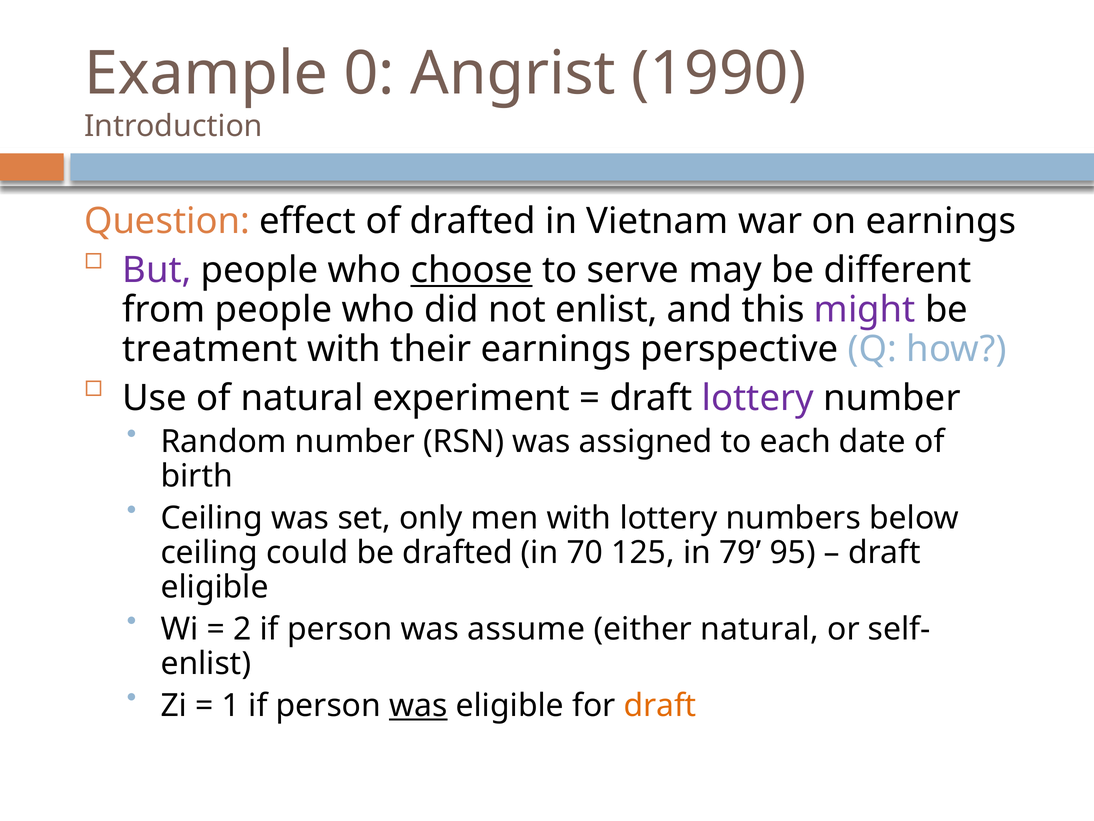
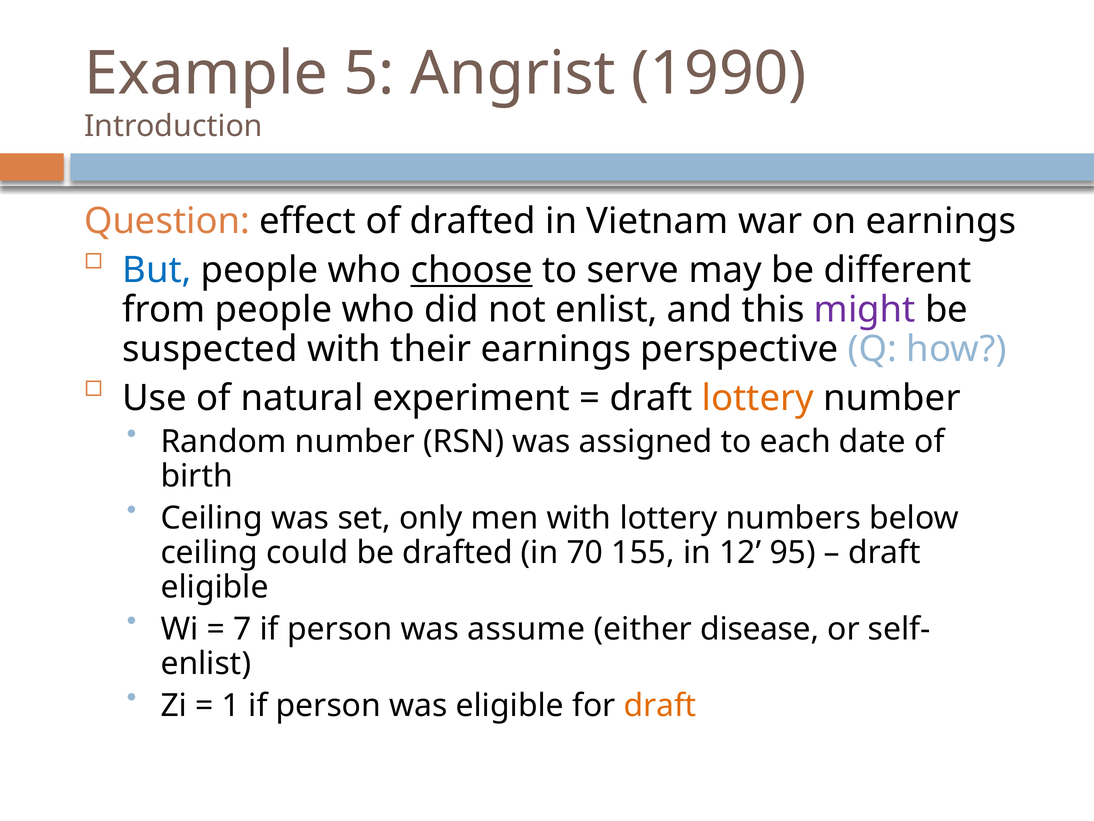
0: 0 -> 5
But colour: purple -> blue
treatment: treatment -> suspected
lottery at (758, 398) colour: purple -> orange
125: 125 -> 155
79: 79 -> 12
2: 2 -> 7
either natural: natural -> disease
was at (418, 705) underline: present -> none
